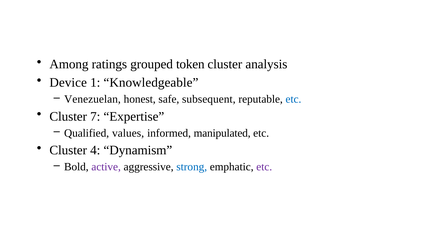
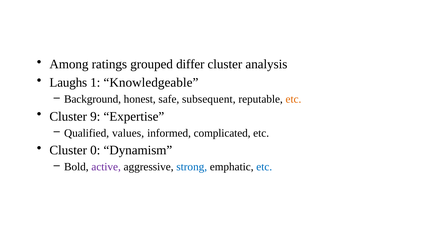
token: token -> differ
Device: Device -> Laughs
Venezuelan: Venezuelan -> Background
etc at (293, 99) colour: blue -> orange
7: 7 -> 9
manipulated: manipulated -> complicated
4: 4 -> 0
etc at (264, 167) colour: purple -> blue
